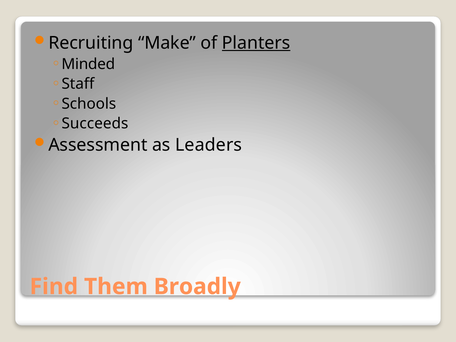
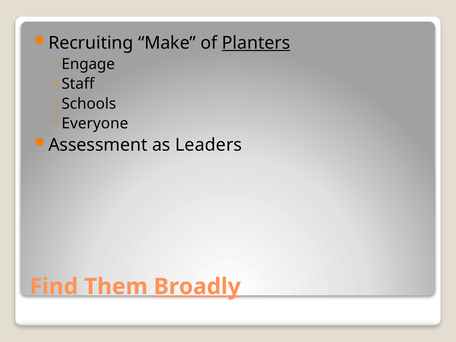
Minded: Minded -> Engage
Succeeds: Succeeds -> Everyone
Broadly underline: none -> present
